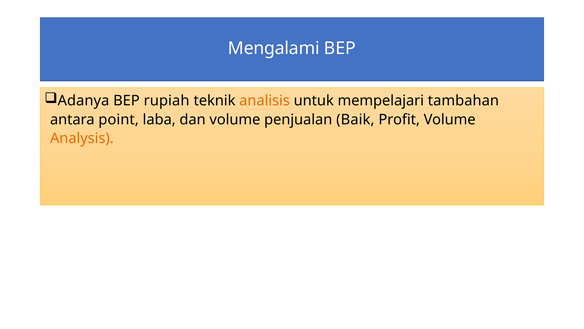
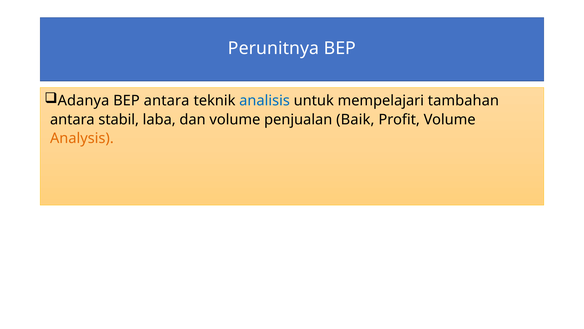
Mengalami: Mengalami -> Perunitnya
BEP rupiah: rupiah -> antara
analisis colour: orange -> blue
point: point -> stabil
